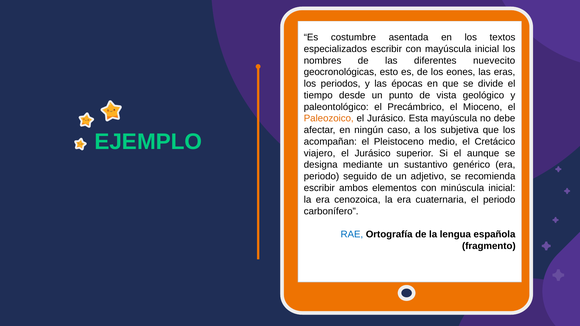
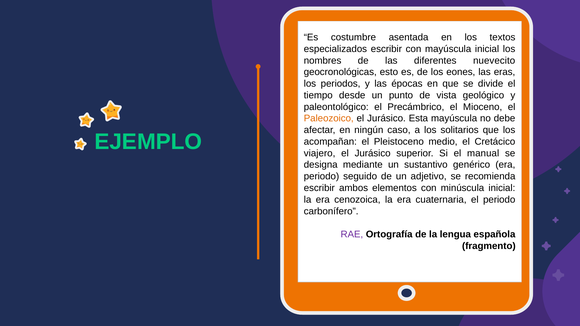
subjetiva: subjetiva -> solitarios
aunque: aunque -> manual
RAE colour: blue -> purple
